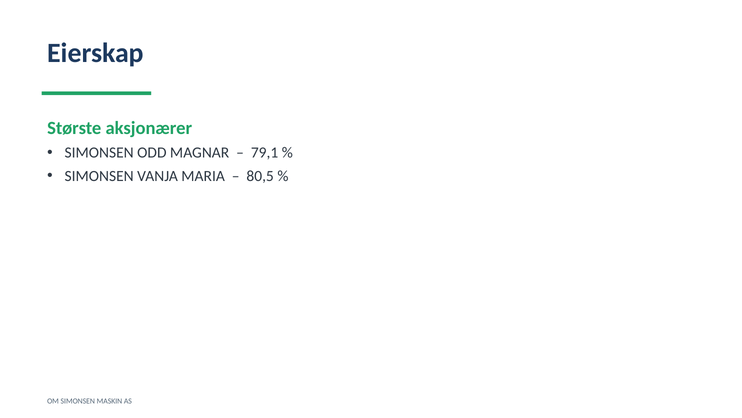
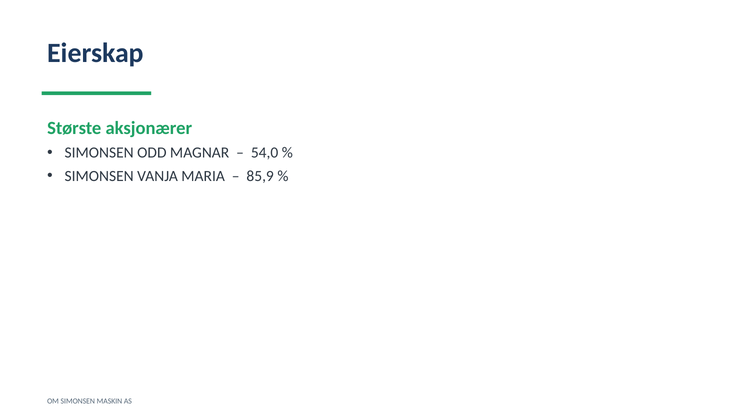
79,1: 79,1 -> 54,0
80,5: 80,5 -> 85,9
